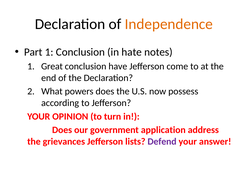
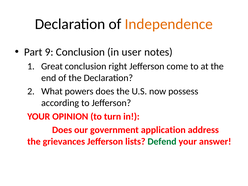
Part 1: 1 -> 9
hate: hate -> user
have: have -> right
Defend colour: purple -> green
